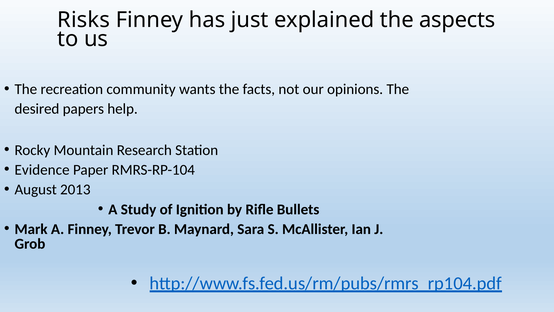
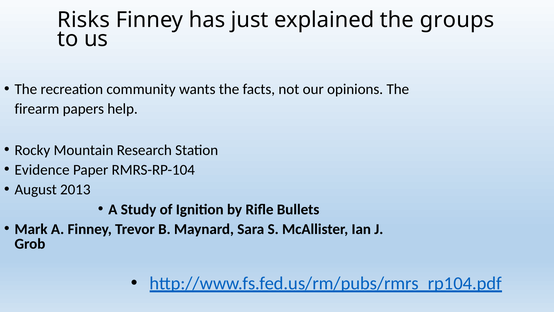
aspects: aspects -> groups
desired: desired -> firearm
